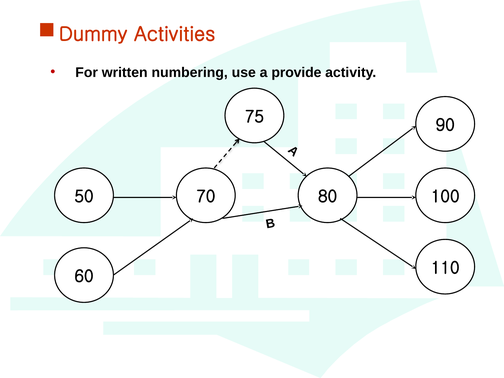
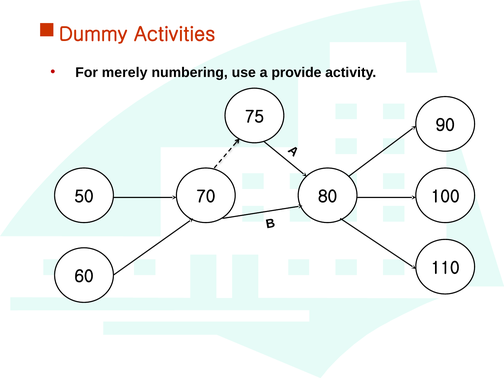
written: written -> merely
